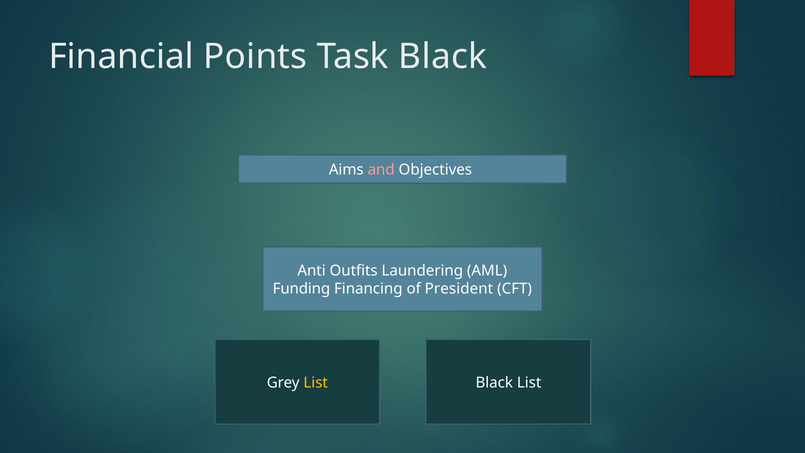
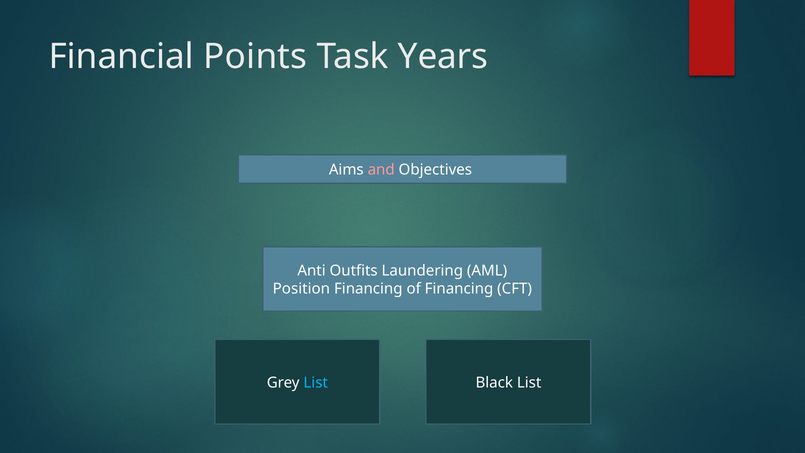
Task Black: Black -> Years
Funding: Funding -> Position
of President: President -> Financing
List at (316, 383) colour: yellow -> light blue
